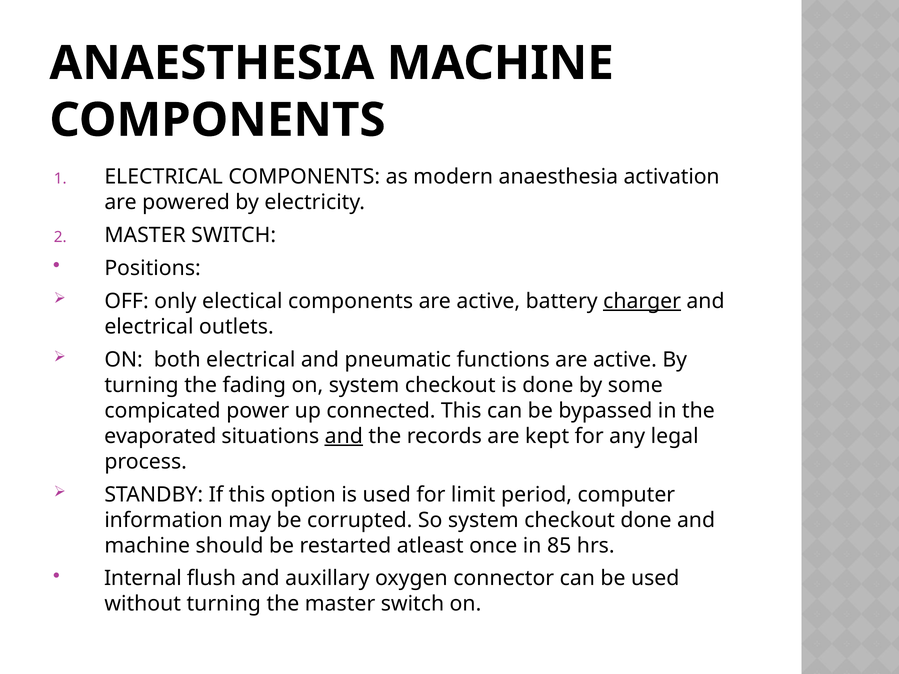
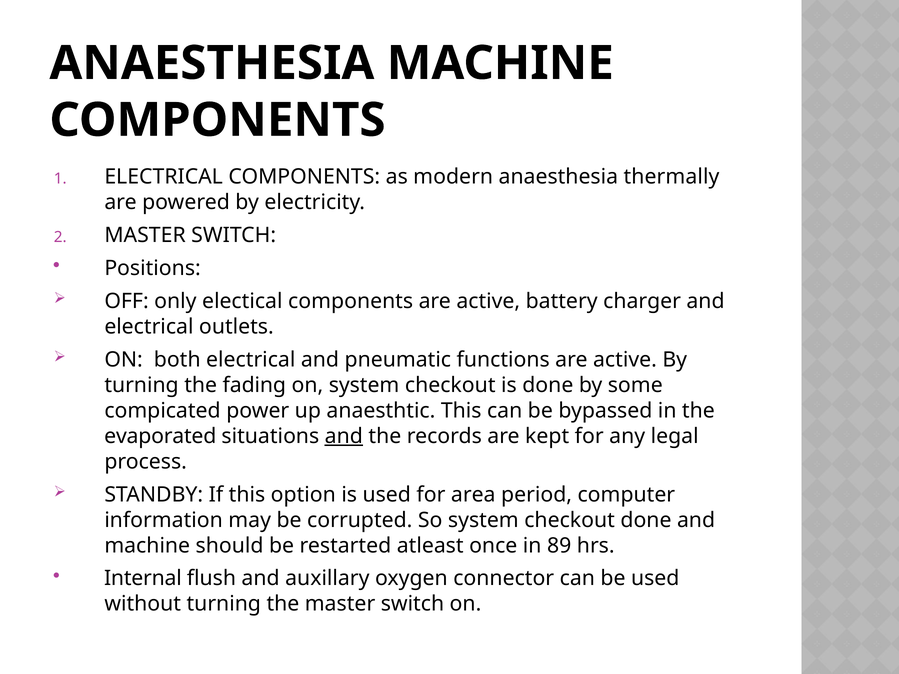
activation: activation -> thermally
charger underline: present -> none
connected: connected -> anaesthtic
limit: limit -> area
85: 85 -> 89
